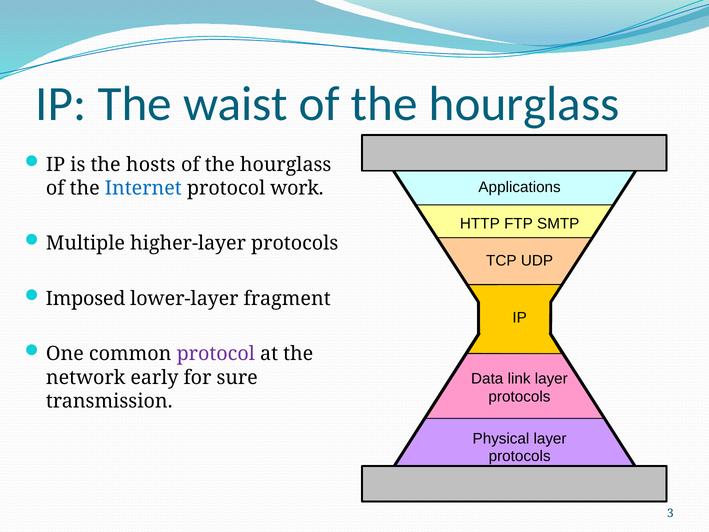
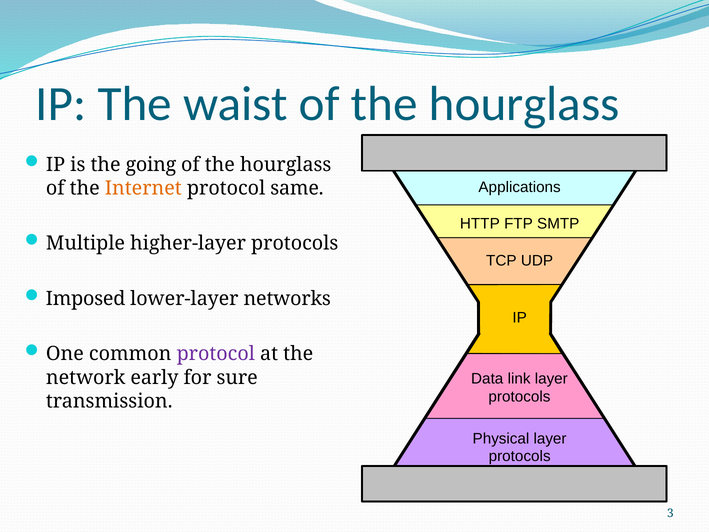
hosts: hosts -> going
Internet colour: blue -> orange
work: work -> same
fragment: fragment -> networks
